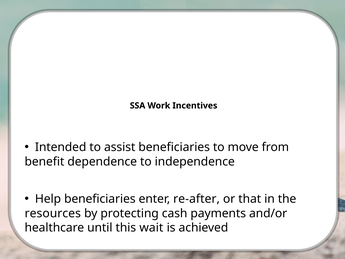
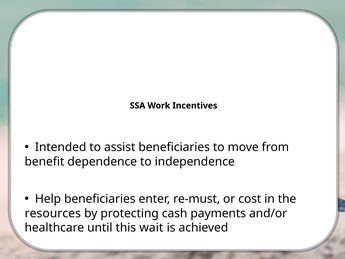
re-after: re-after -> re-must
that: that -> cost
